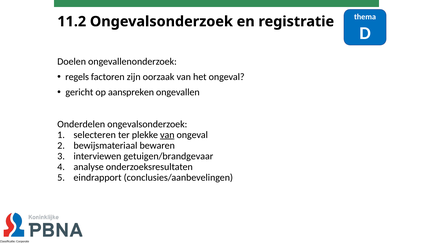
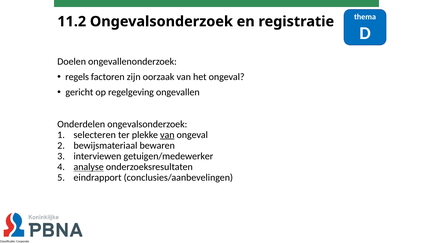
aanspreken: aanspreken -> regelgeving
getuigen/brandgevaar: getuigen/brandgevaar -> getuigen/medewerker
analyse underline: none -> present
